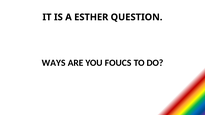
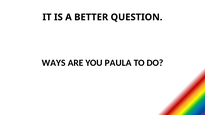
ESTHER: ESTHER -> BETTER
FOUCS: FOUCS -> PAULA
